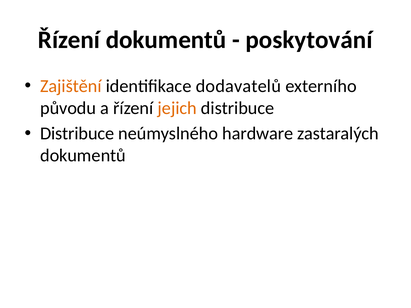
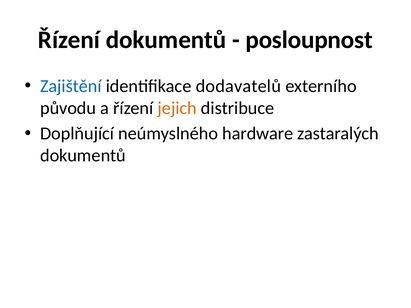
poskytování: poskytování -> posloupnost
Zajištění colour: orange -> blue
Distribuce at (77, 134): Distribuce -> Doplňující
